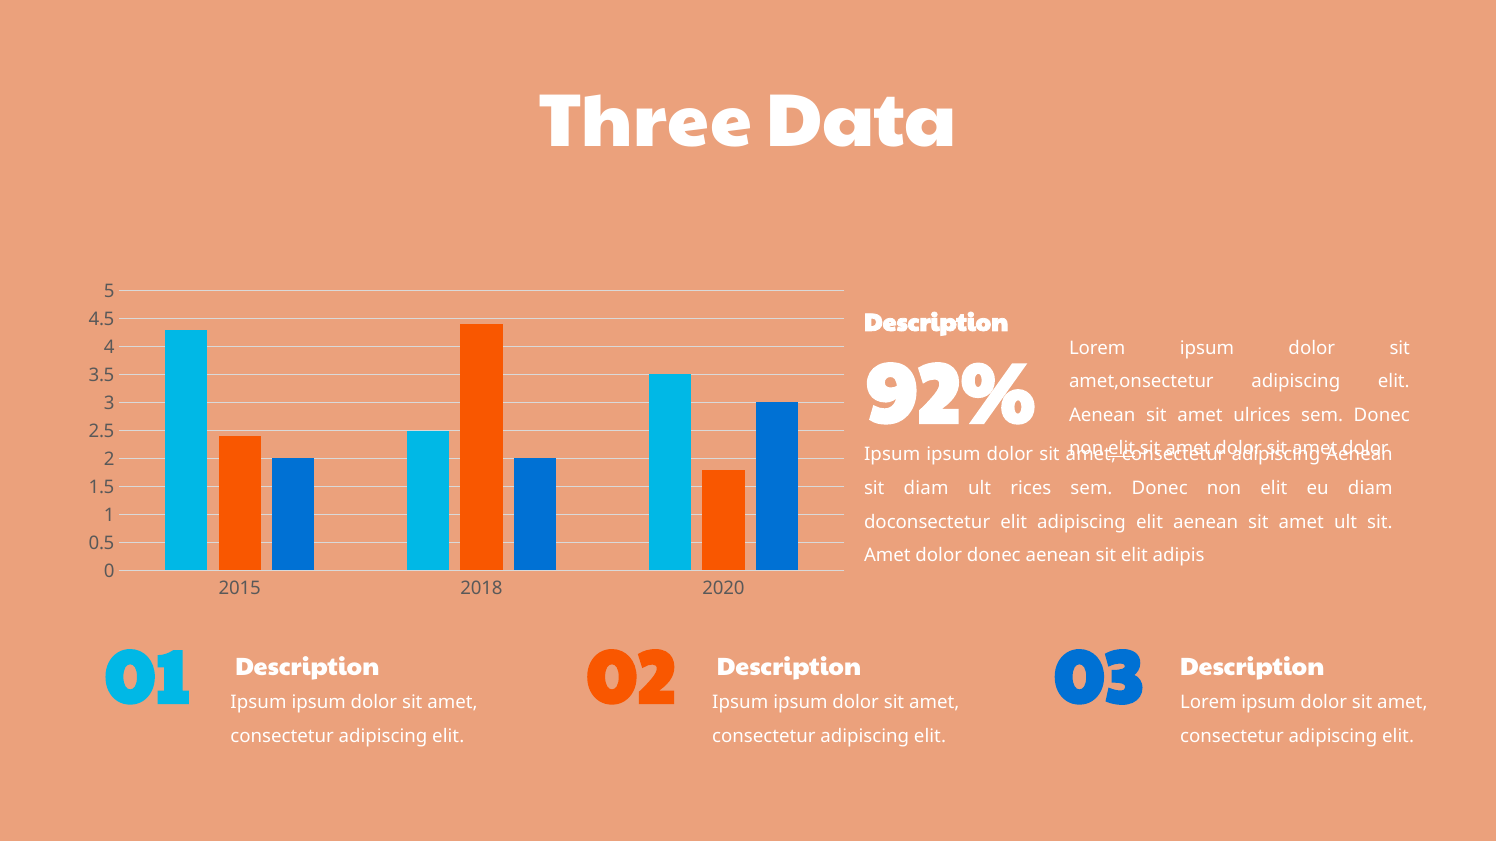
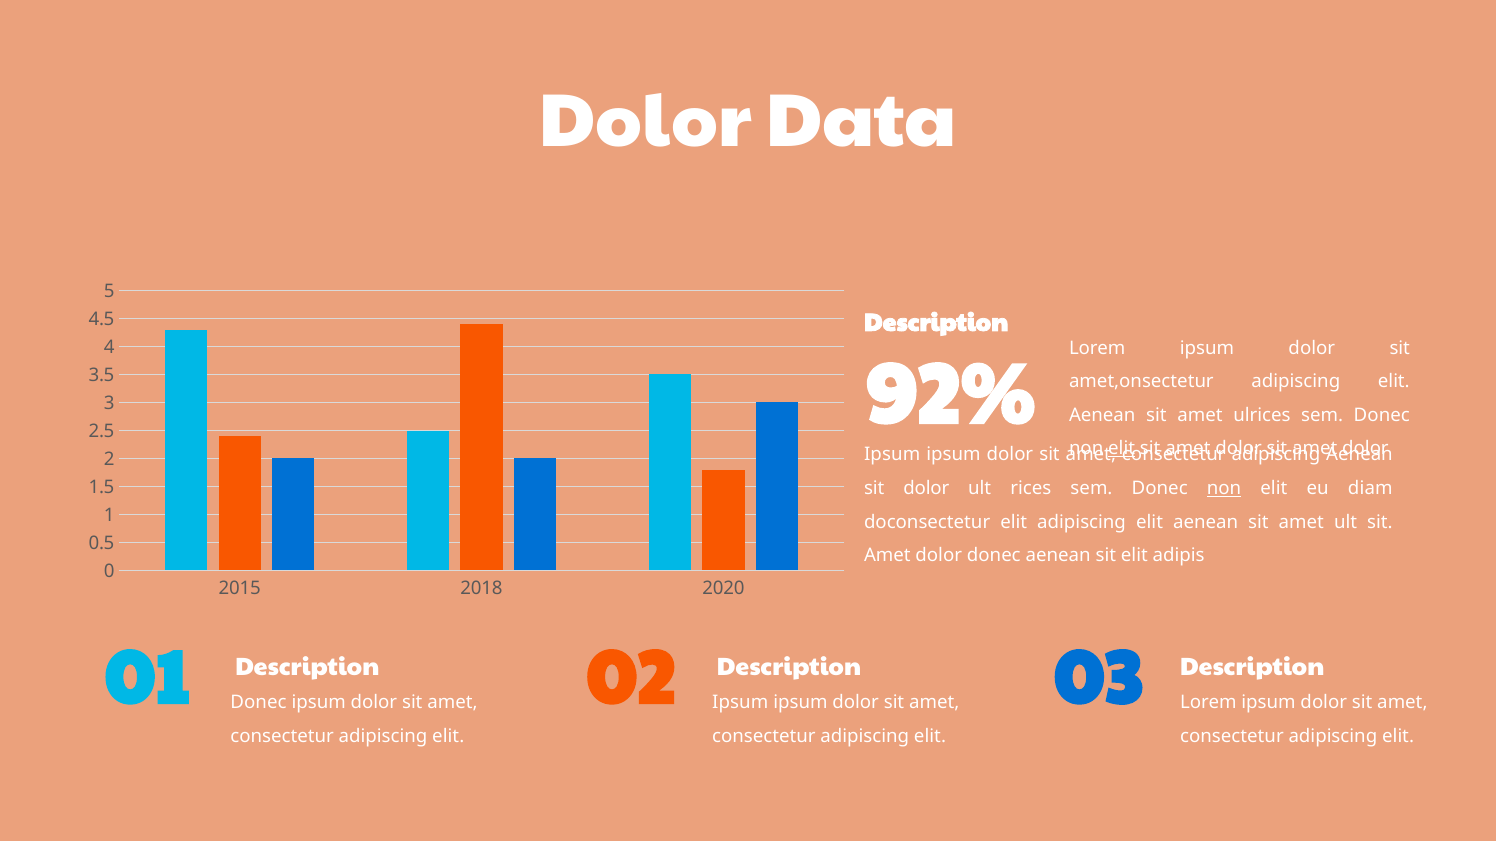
Three at (646, 122): Three -> Dolor
sit diam: diam -> dolor
non at (1224, 489) underline: none -> present
01 Ipsum: Ipsum -> Donec
